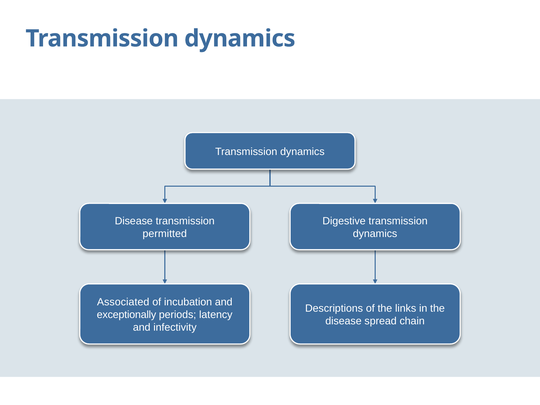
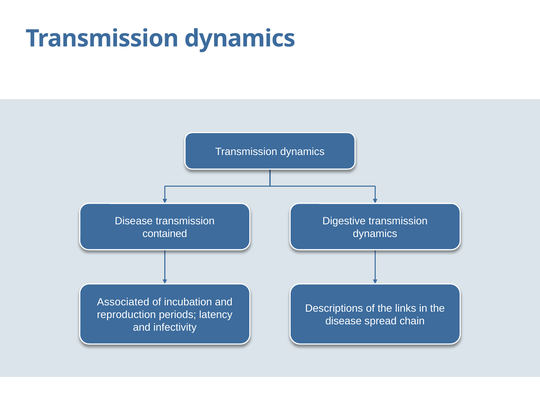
permitted: permitted -> contained
exceptionally: exceptionally -> reproduction
